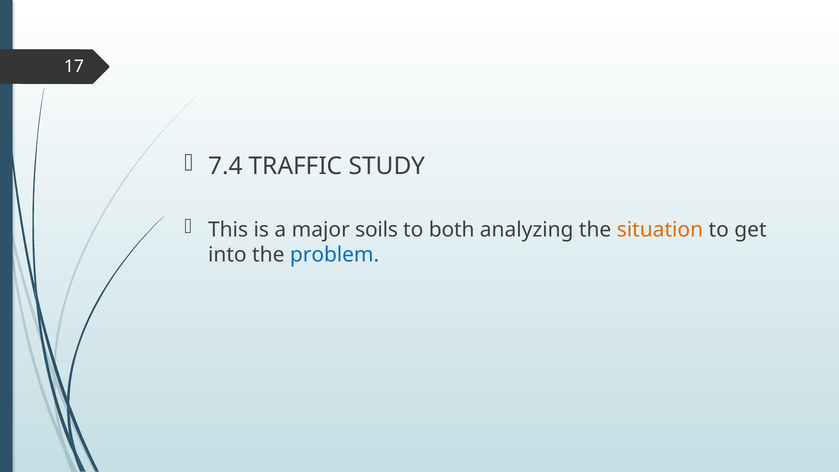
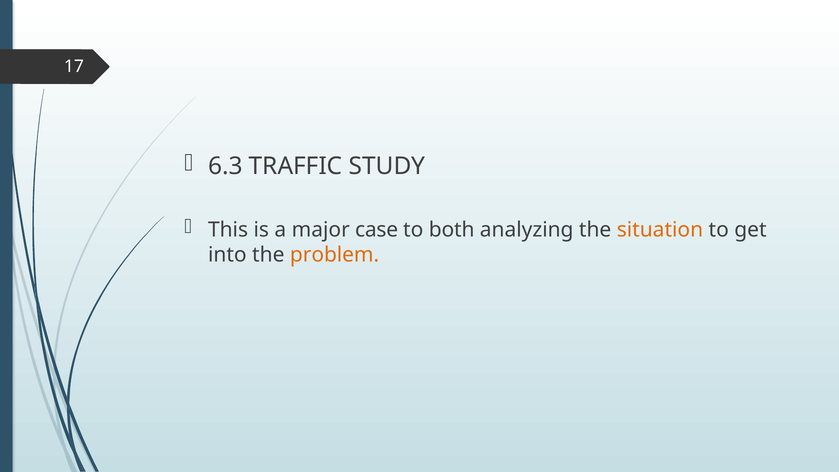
7.4: 7.4 -> 6.3
soils: soils -> case
problem colour: blue -> orange
